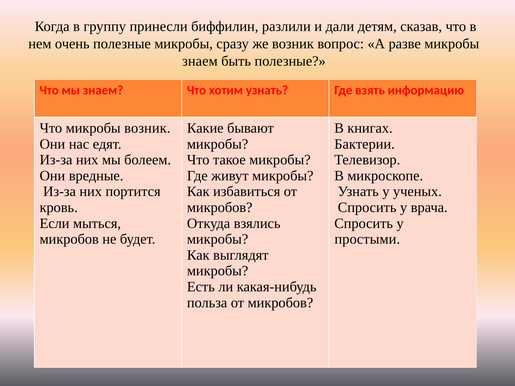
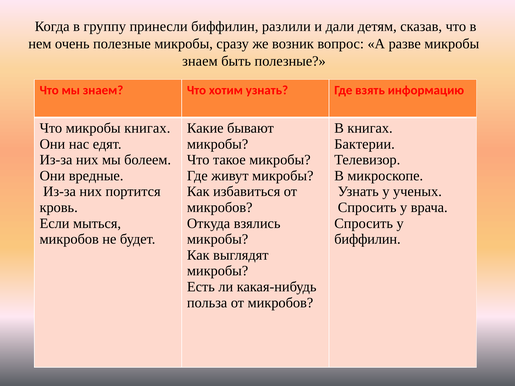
микробы возник: возник -> книгах
простыми at (367, 239): простыми -> биффилин
